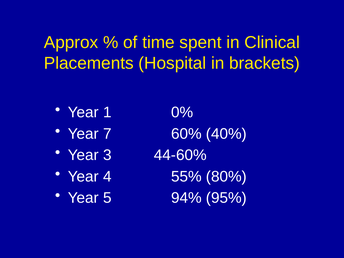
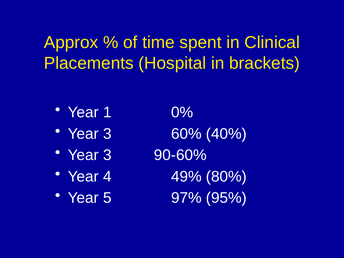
7 at (107, 134): 7 -> 3
44-60%: 44-60% -> 90-60%
55%: 55% -> 49%
94%: 94% -> 97%
